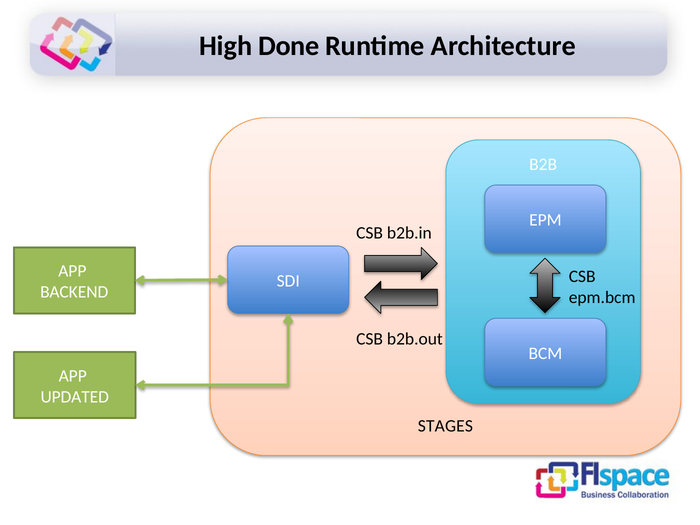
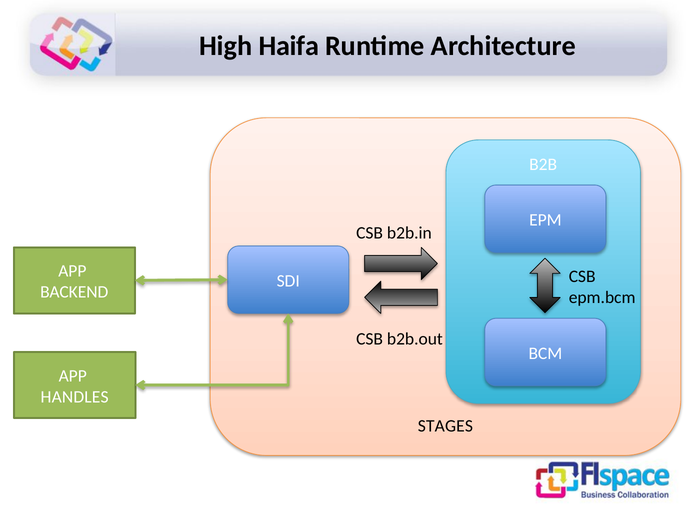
Done: Done -> Haifa
UPDATED: UPDATED -> HANDLES
